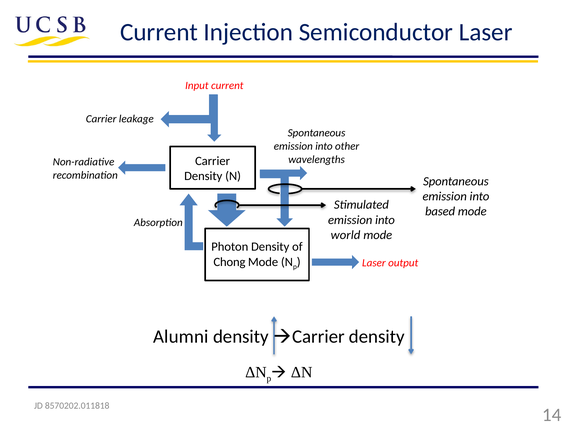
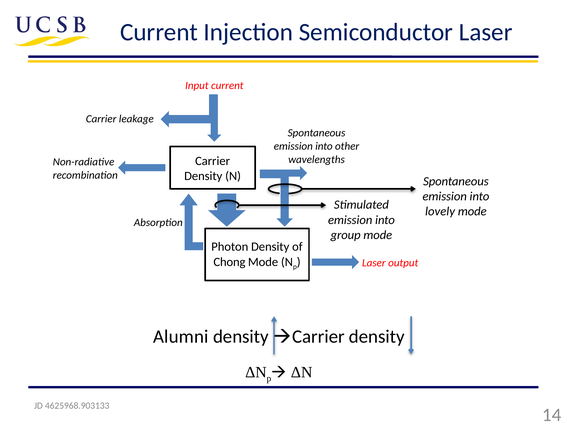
based: based -> lovely
world: world -> group
8570202.011818: 8570202.011818 -> 4625968.903133
